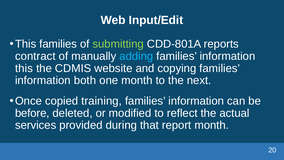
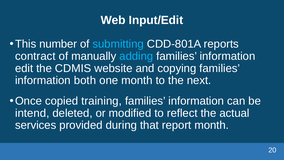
This families: families -> number
submitting colour: light green -> light blue
this at (24, 68): this -> edit
before: before -> intend
